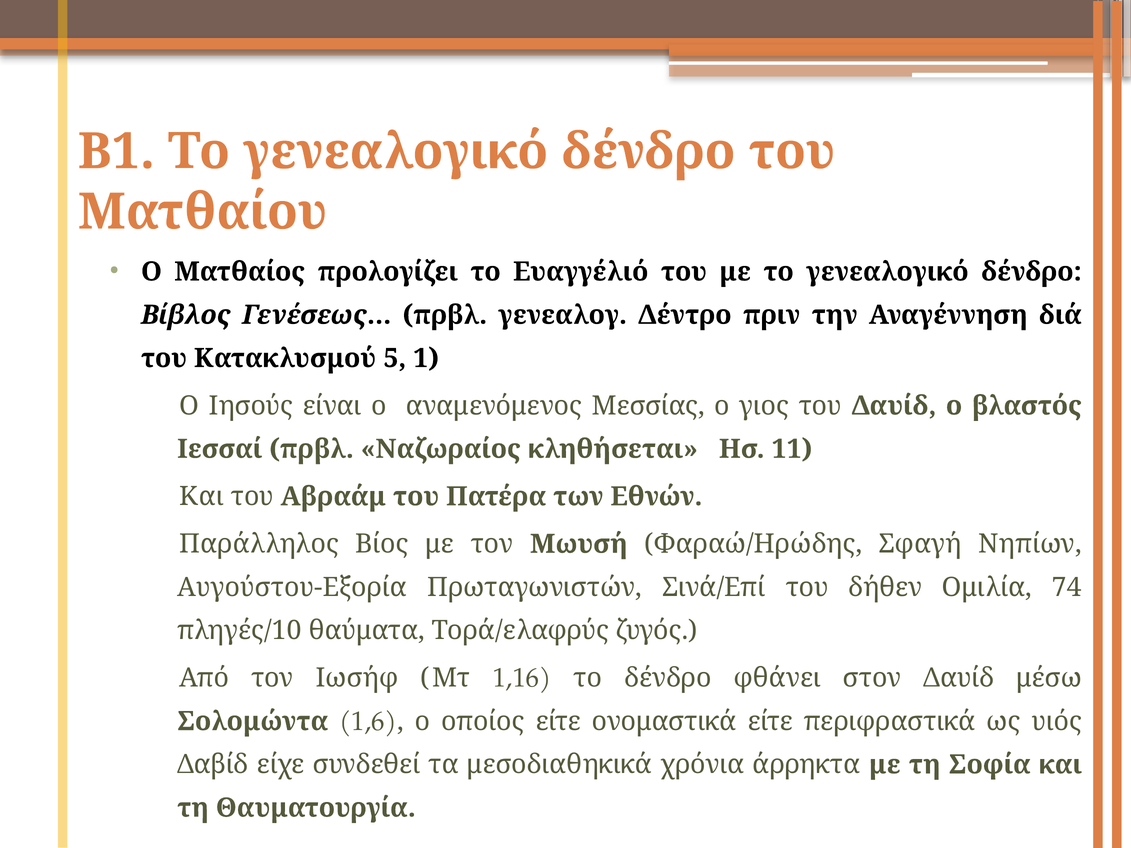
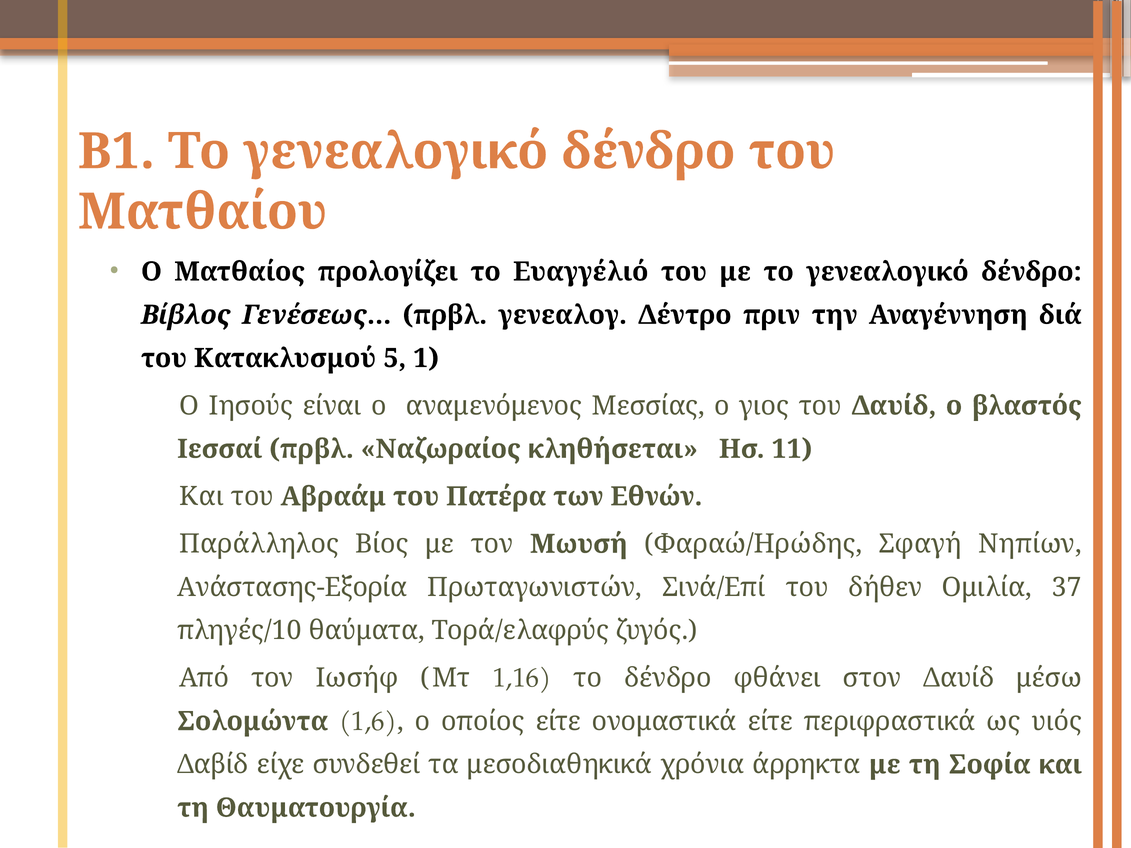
Αυγούστου-Εξορία: Αυγούστου-Εξορία -> Ανάστασης-Εξορία
74: 74 -> 37
